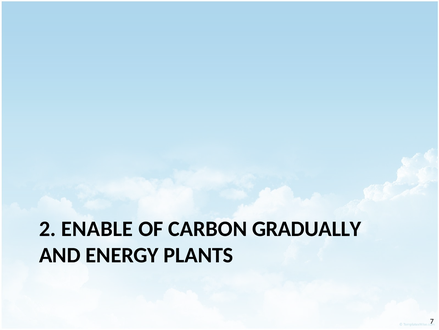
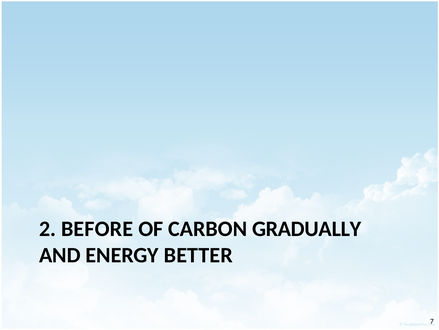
ENABLE: ENABLE -> BEFORE
PLANTS: PLANTS -> BETTER
